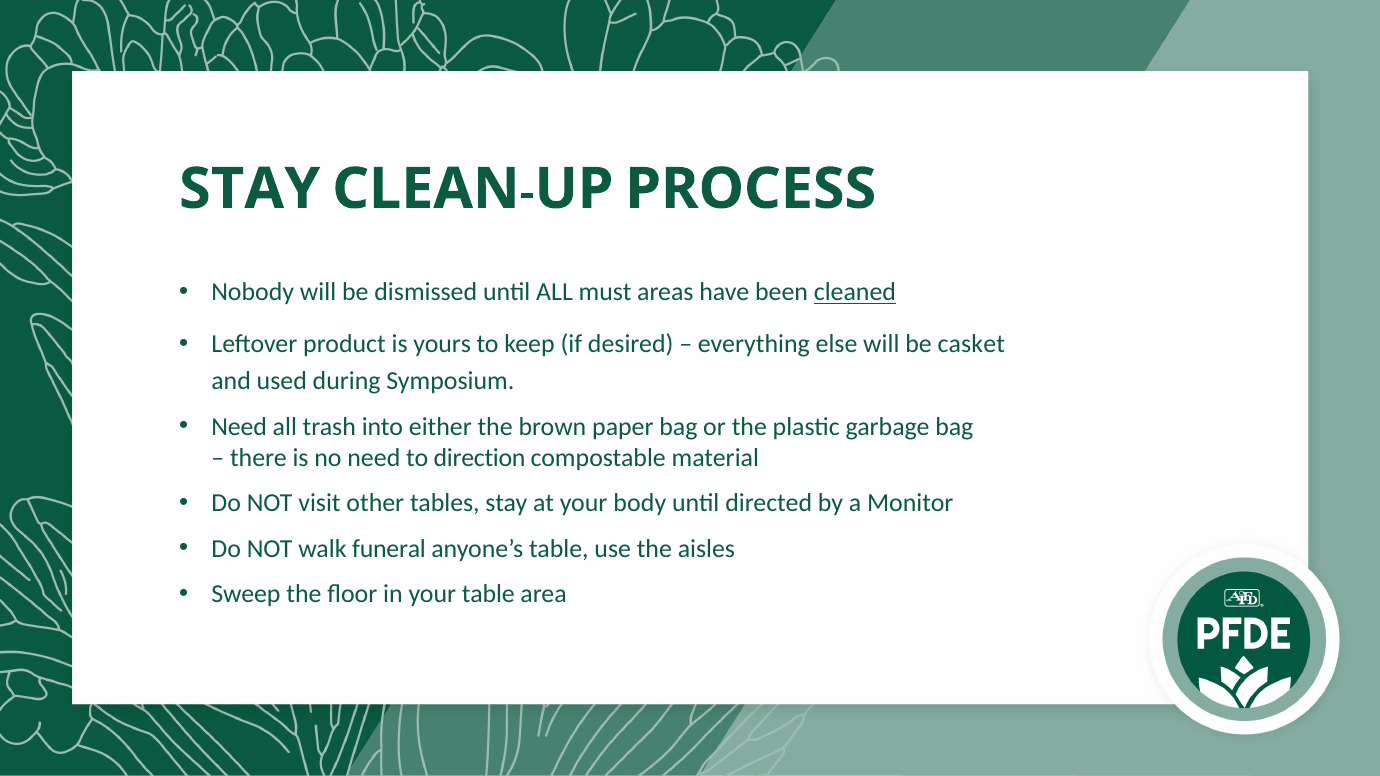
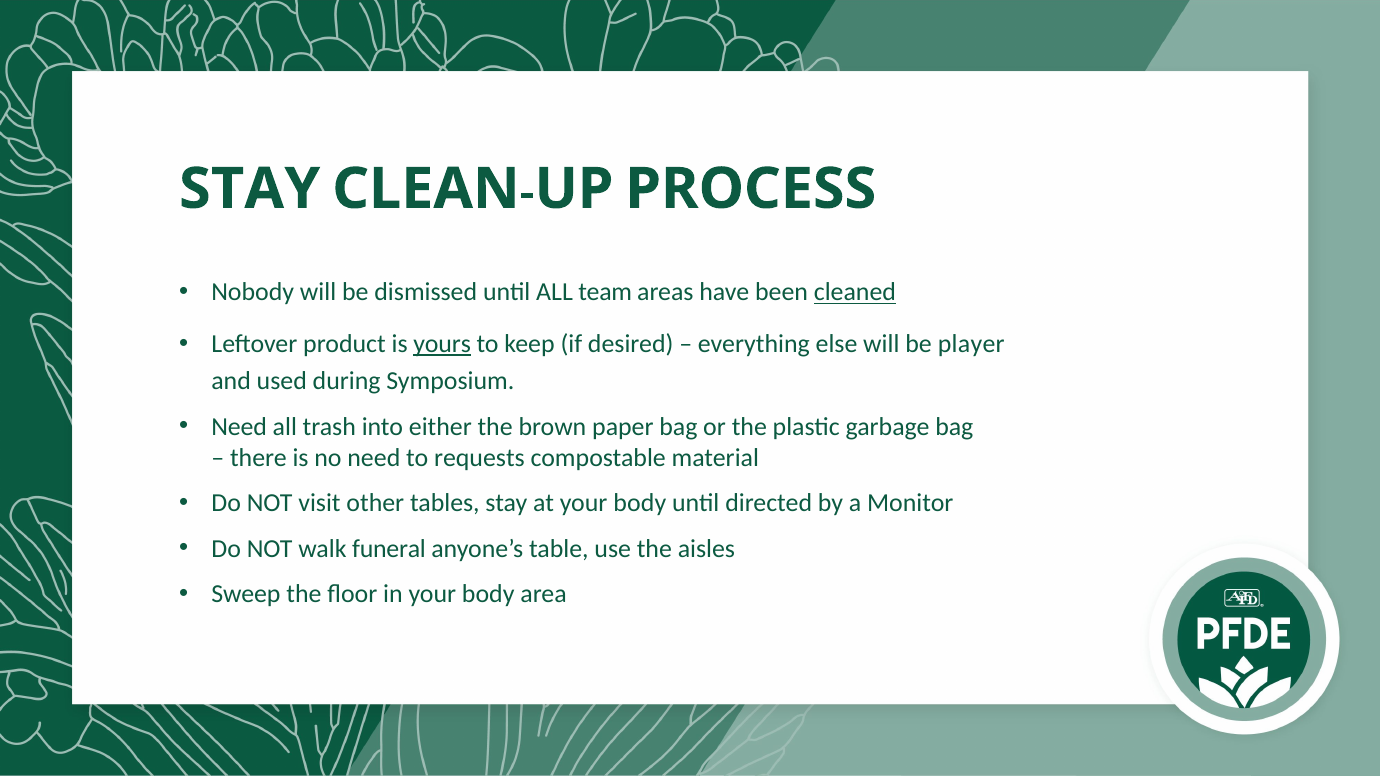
must: must -> team
yours underline: none -> present
casket: casket -> player
direction: direction -> requests
in your table: table -> body
